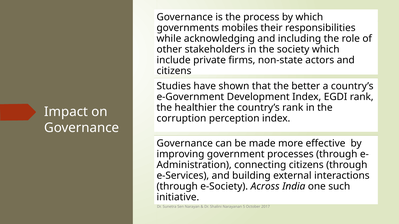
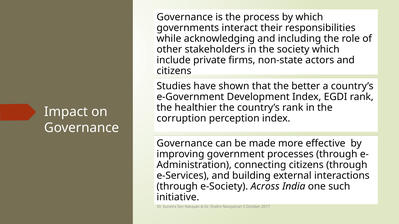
mobiles: mobiles -> interact
